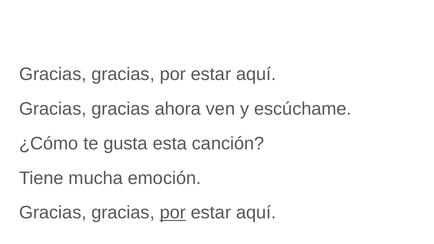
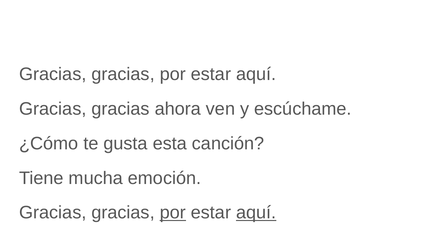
aquí at (256, 213) underline: none -> present
